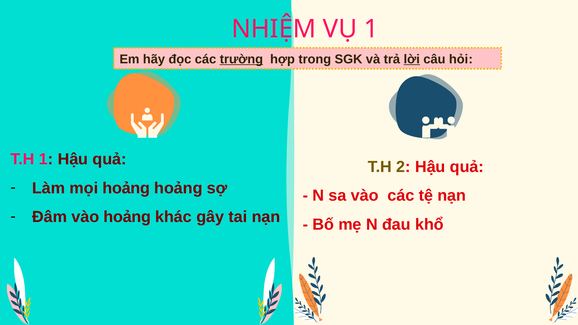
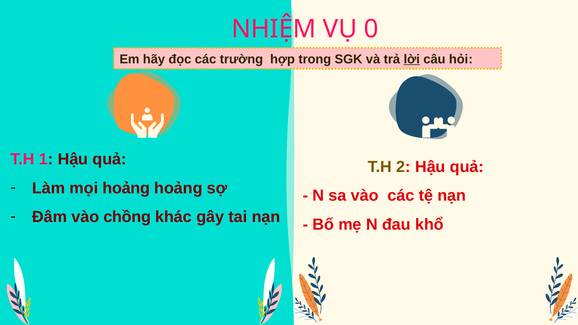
VỤ 1: 1 -> 0
trường underline: present -> none
vào hoảng: hoảng -> chồng
